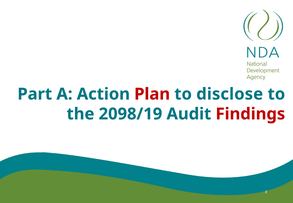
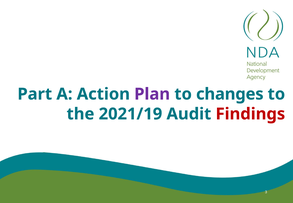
Plan colour: red -> purple
disclose: disclose -> changes
2098/19: 2098/19 -> 2021/19
